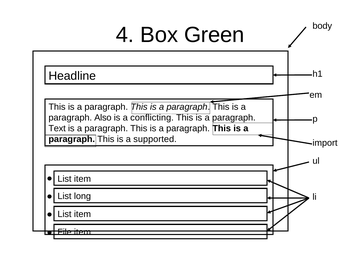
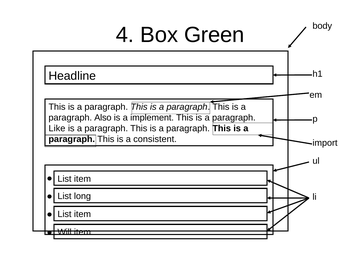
conflicting: conflicting -> implement
Text: Text -> Like
supported: supported -> consistent
File: File -> Will
